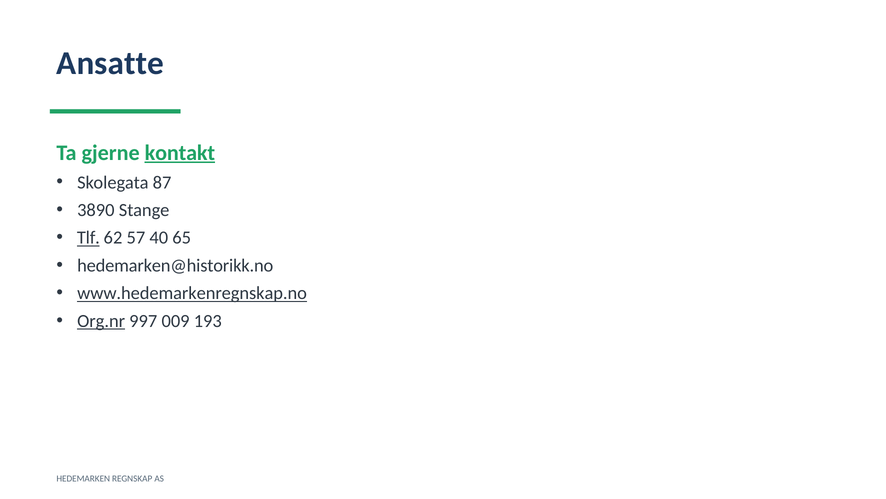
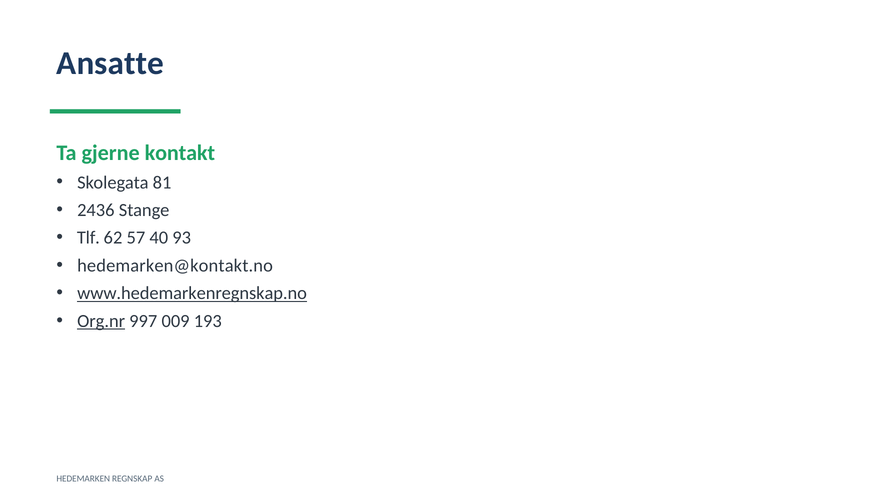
kontakt underline: present -> none
87: 87 -> 81
3890: 3890 -> 2436
Tlf underline: present -> none
65: 65 -> 93
hedemarken@historikk.no: hedemarken@historikk.no -> hedemarken@kontakt.no
